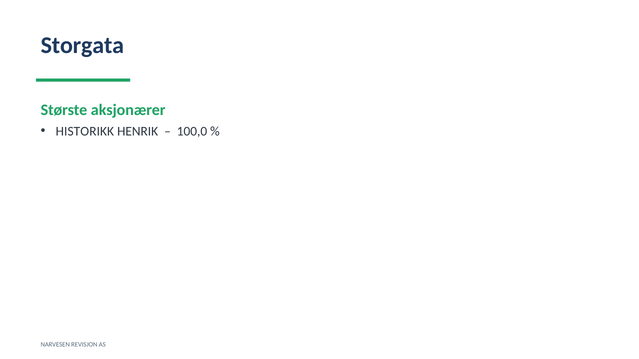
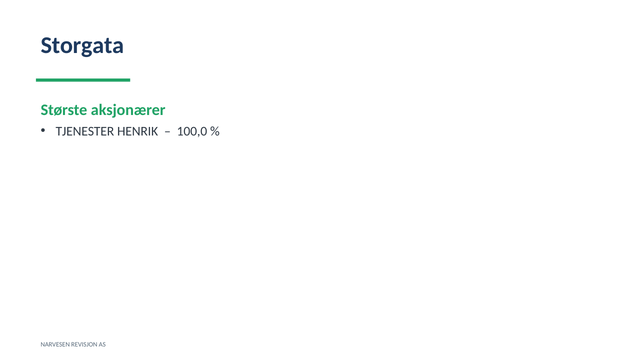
HISTORIKK: HISTORIKK -> TJENESTER
